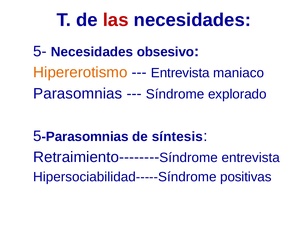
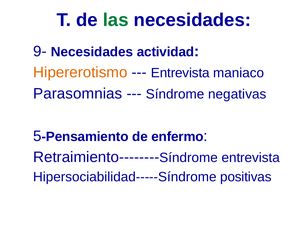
las colour: red -> green
5-: 5- -> 9-
obsesivo: obsesivo -> actividad
explorado: explorado -> negativas
Parasomnias at (85, 137): Parasomnias -> Pensamiento
síntesis: síntesis -> enfermo
